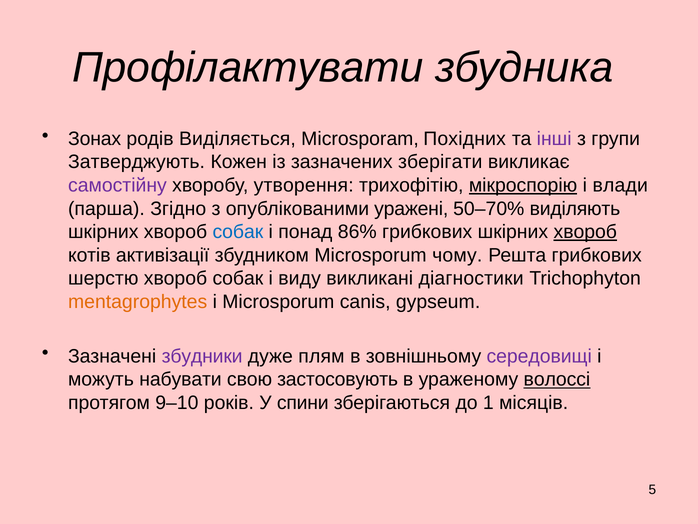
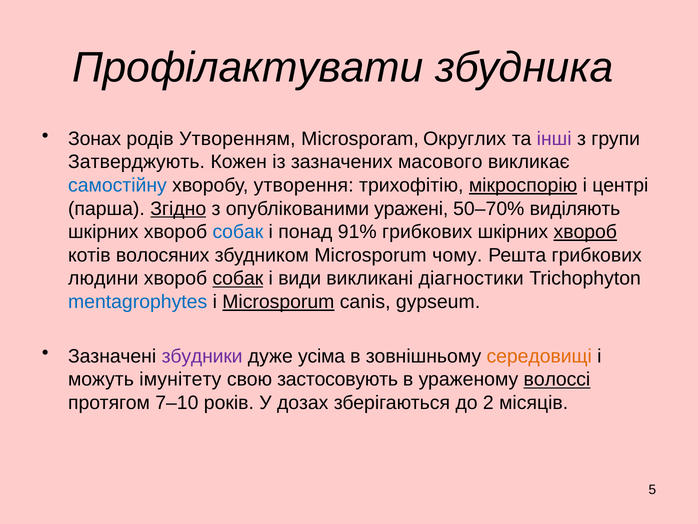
Виділяється: Виділяється -> Утворенням
Похідних: Похідних -> Округлих
зберігати: зберігати -> масового
самостійну colour: purple -> blue
влади: влади -> центрі
Згідно underline: none -> present
86%: 86% -> 91%
активізації: активізації -> волосяних
шерстю: шерстю -> людини
собак at (238, 278) underline: none -> present
виду: виду -> види
mentagrophytes colour: orange -> blue
Microsporum at (278, 302) underline: none -> present
плям: плям -> усіма
середовищі colour: purple -> orange
набувати: набувати -> імунітету
9–10: 9–10 -> 7–10
спини: спини -> дозах
1: 1 -> 2
